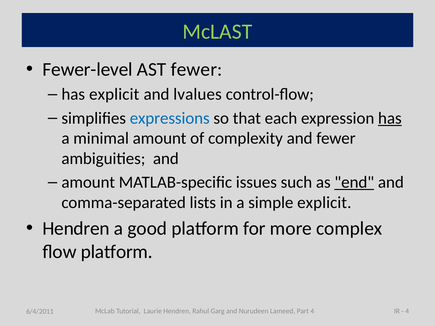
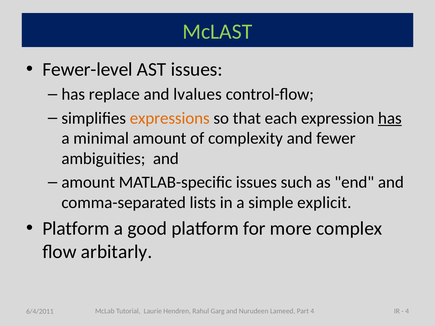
AST fewer: fewer -> issues
has explicit: explicit -> replace
expressions colour: blue -> orange
end underline: present -> none
Hendren at (76, 229): Hendren -> Platform
flow platform: platform -> arbitarly
